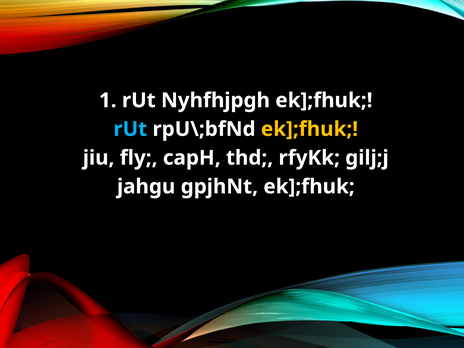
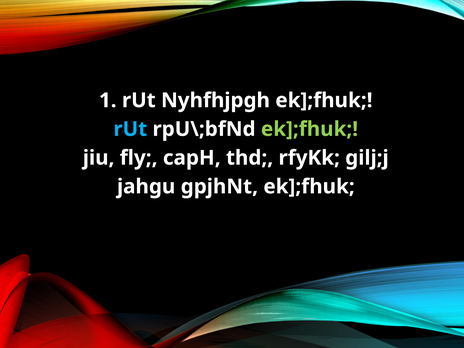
ek];fhuk at (309, 129) colour: yellow -> light green
